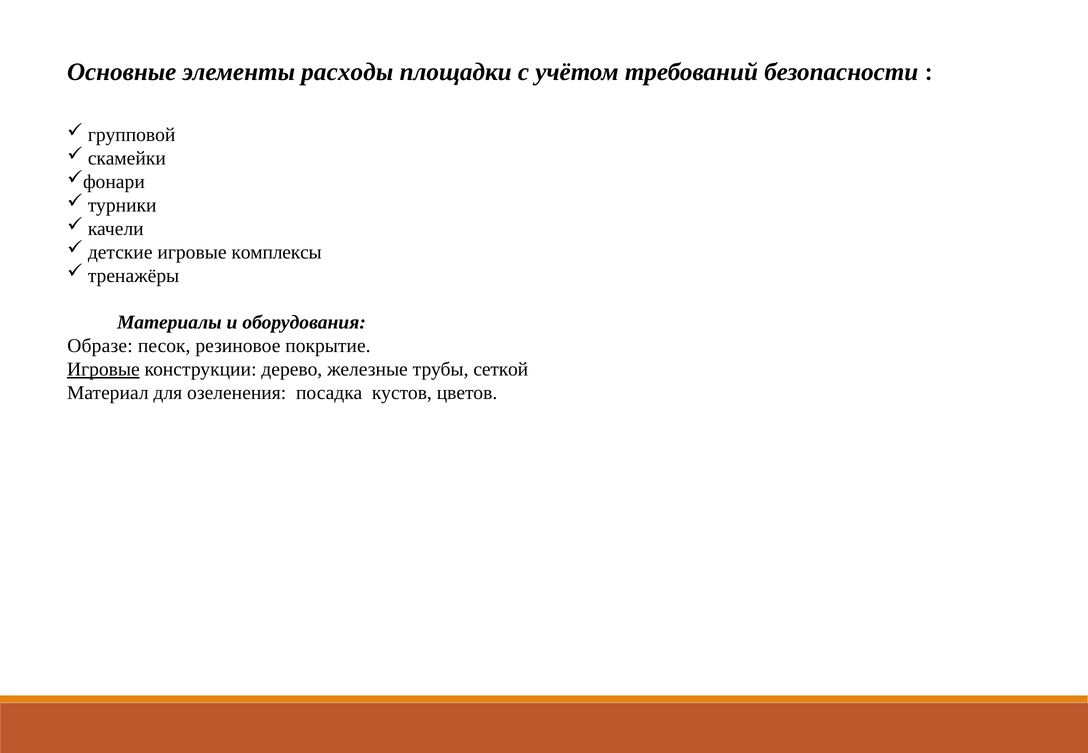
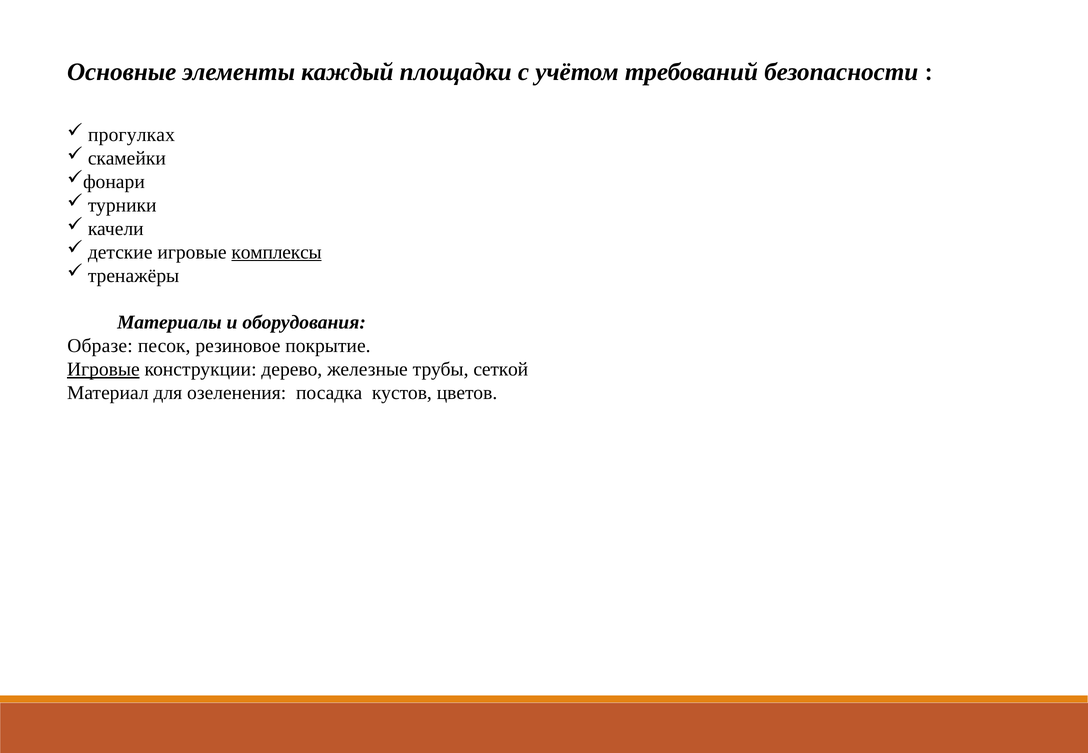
расходы: расходы -> каждый
групповой: групповой -> прогулках
комплексы underline: none -> present
